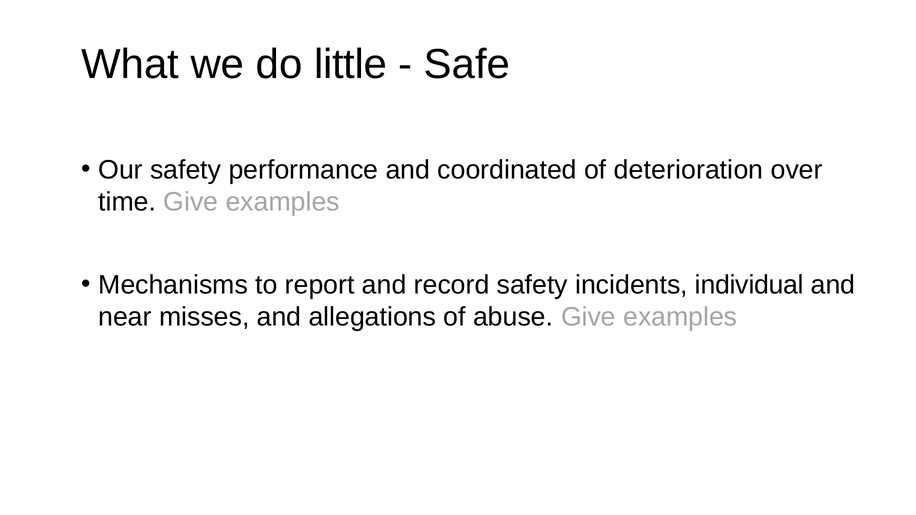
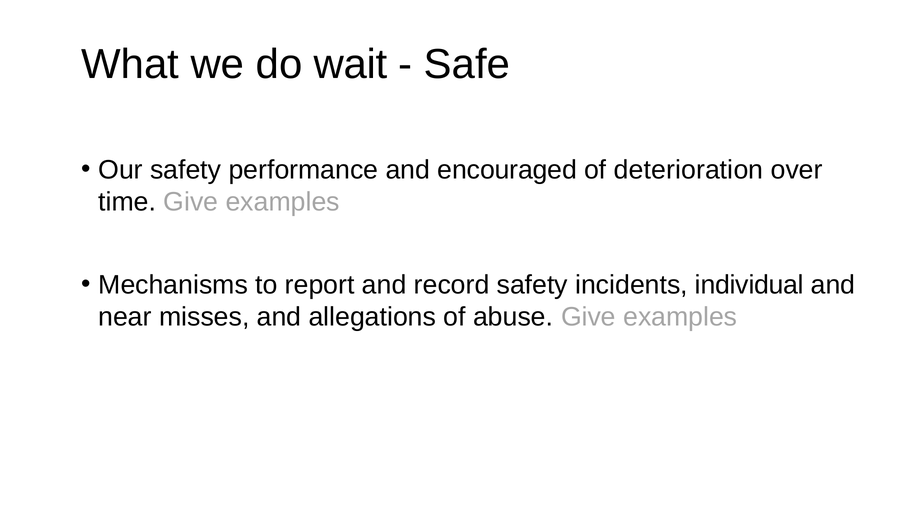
little: little -> wait
coordinated: coordinated -> encouraged
